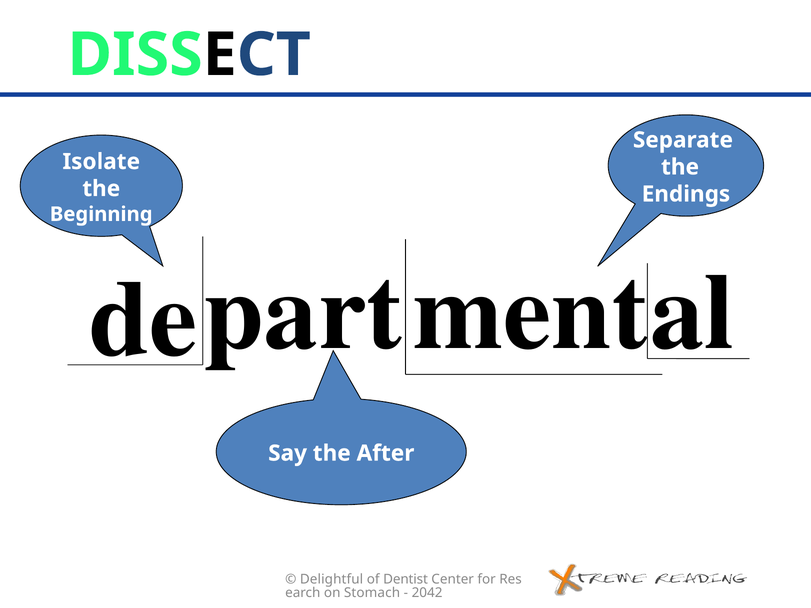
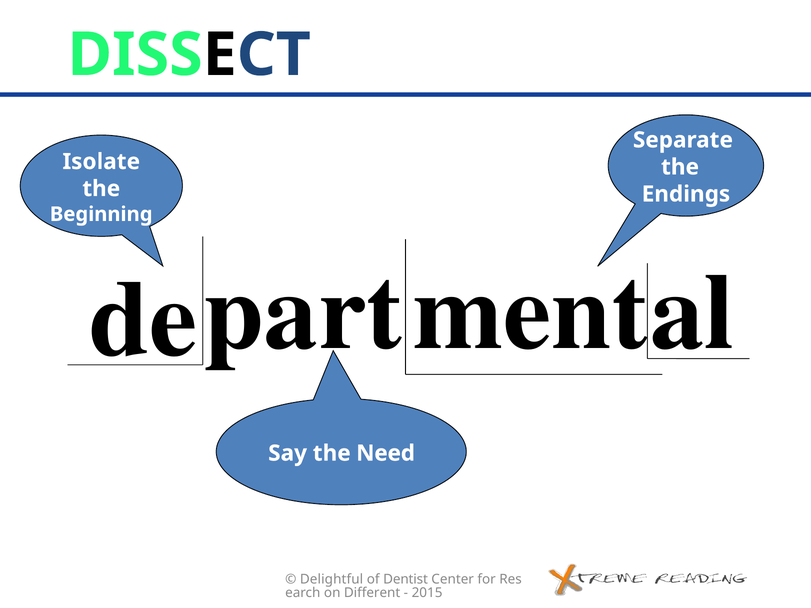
After: After -> Need
Stomach: Stomach -> Different
2042: 2042 -> 2015
